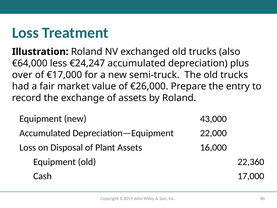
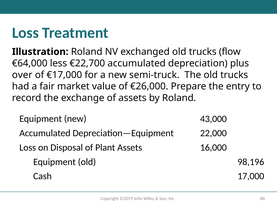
also: also -> flow
€24,247: €24,247 -> €22,700
22,360: 22,360 -> 98,196
